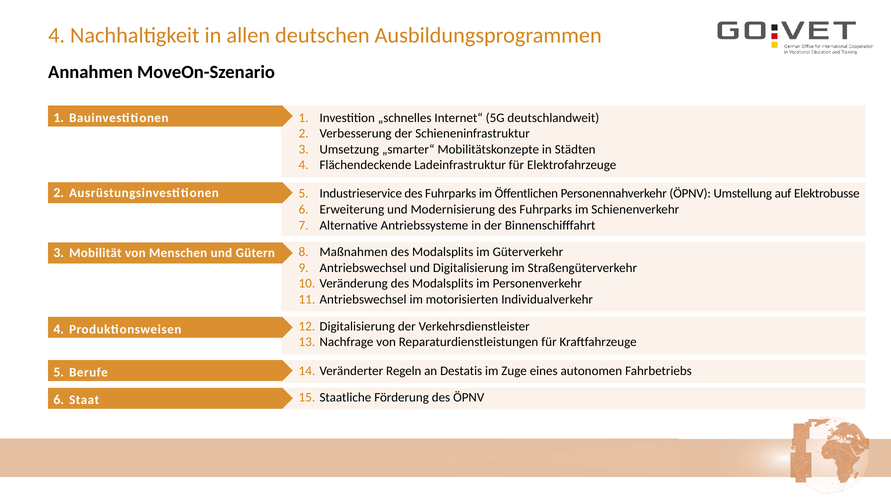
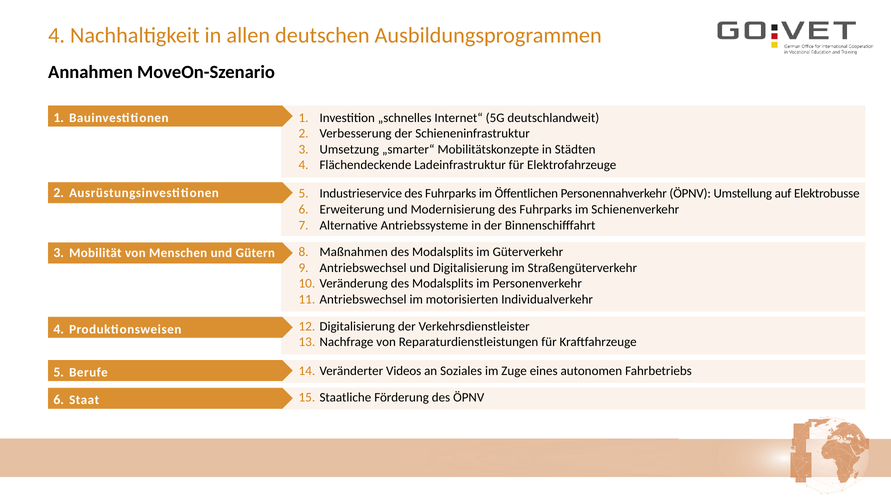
Regeln: Regeln -> Videos
Destatis: Destatis -> Soziales
